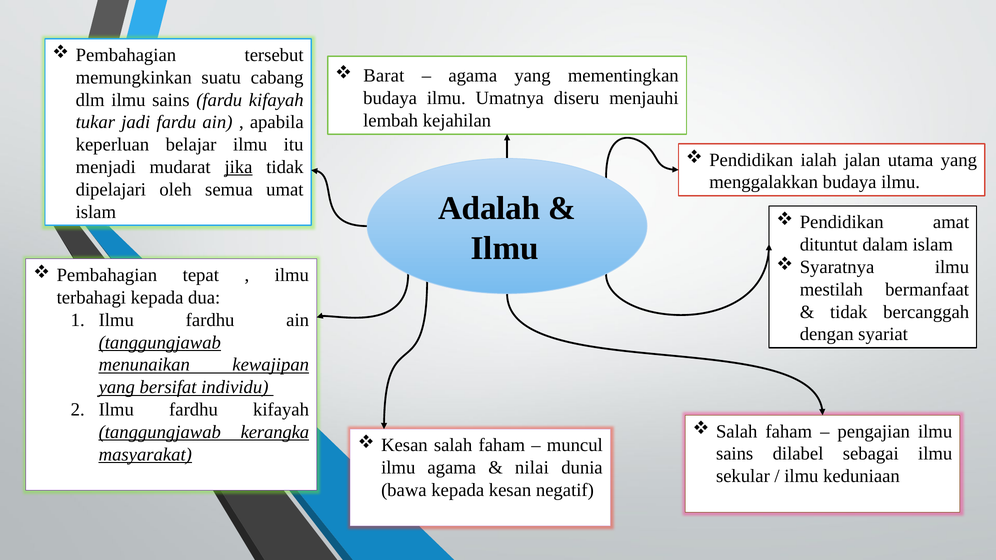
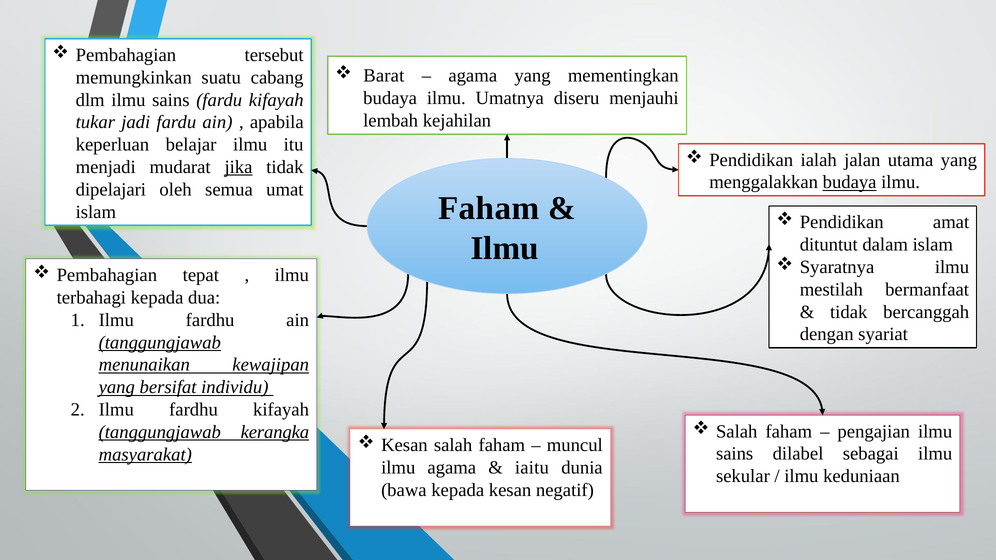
budaya at (850, 182) underline: none -> present
islam Adalah: Adalah -> Faham
nilai: nilai -> iaitu
